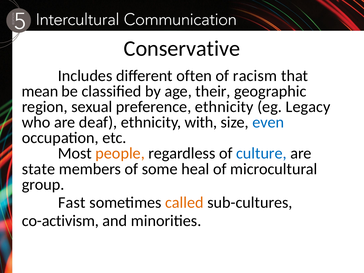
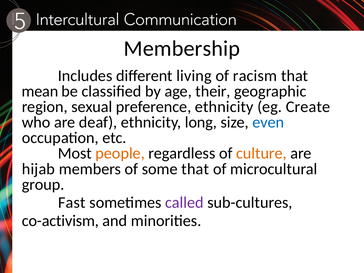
Conservative: Conservative -> Membership
often: often -> living
Legacy: Legacy -> Create
with: with -> long
culture colour: blue -> orange
state: state -> hijab
some heal: heal -> that
called colour: orange -> purple
